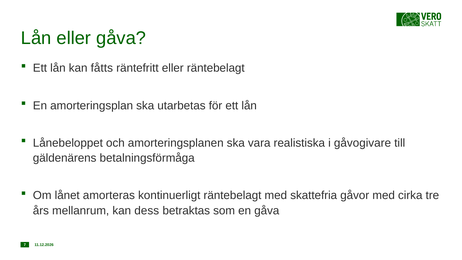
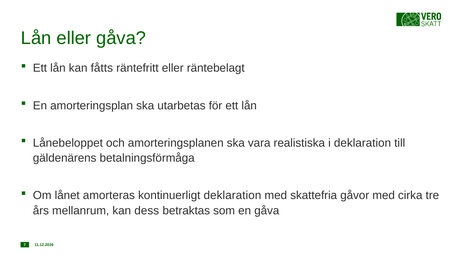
i gåvogivare: gåvogivare -> deklaration
kontinuerligt räntebelagt: räntebelagt -> deklaration
